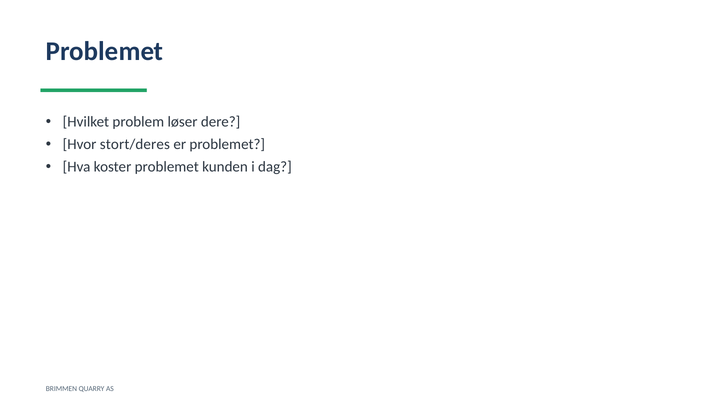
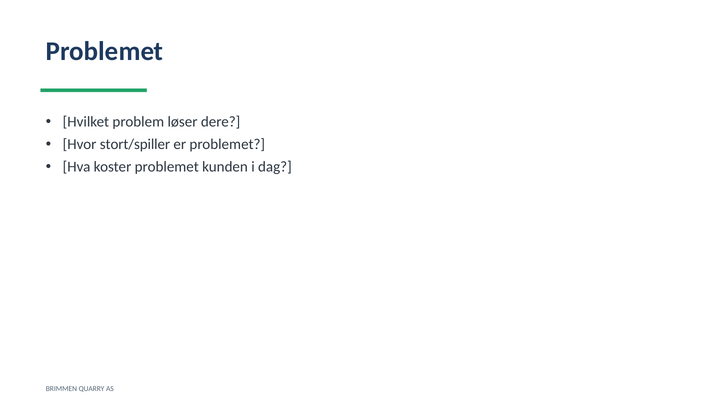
stort/deres: stort/deres -> stort/spiller
